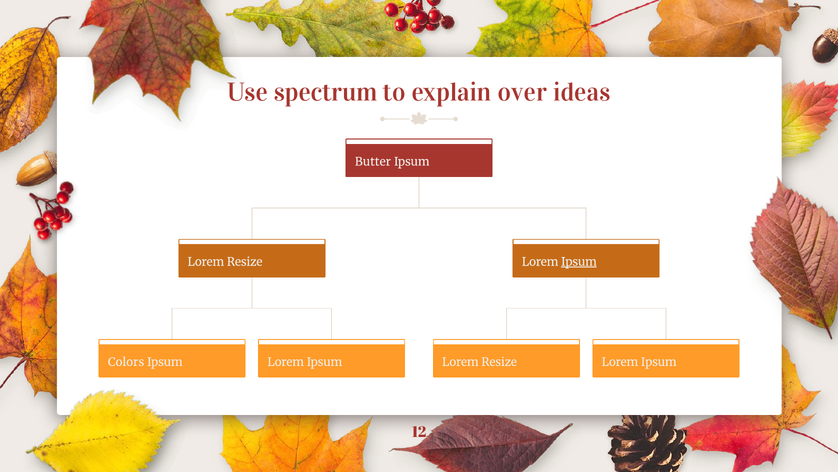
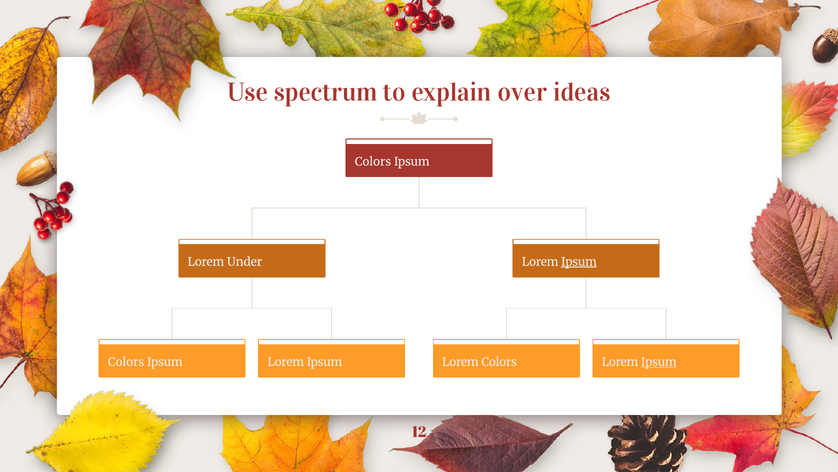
Butter at (373, 162): Butter -> Colors
Resize at (245, 262): Resize -> Under
Resize at (499, 362): Resize -> Colors
Ipsum at (659, 362) underline: none -> present
